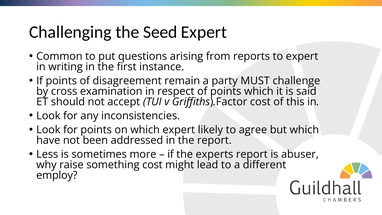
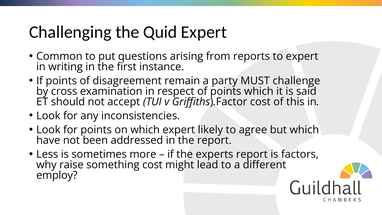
Seed: Seed -> Quid
abuser: abuser -> factors
